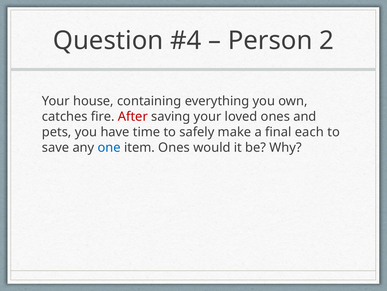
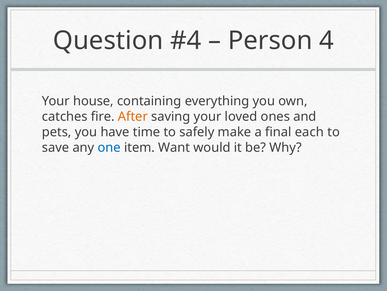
2: 2 -> 4
After colour: red -> orange
item Ones: Ones -> Want
